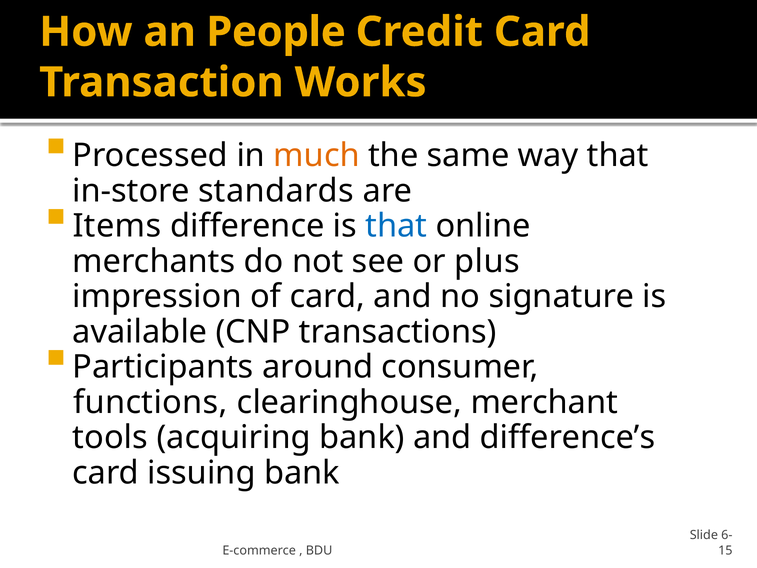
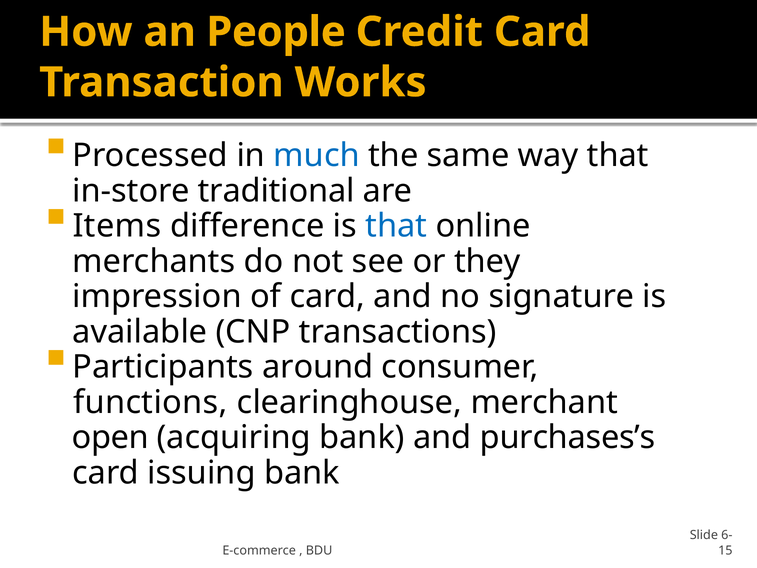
much colour: orange -> blue
standards: standards -> traditional
plus: plus -> they
tools: tools -> open
difference’s: difference’s -> purchases’s
